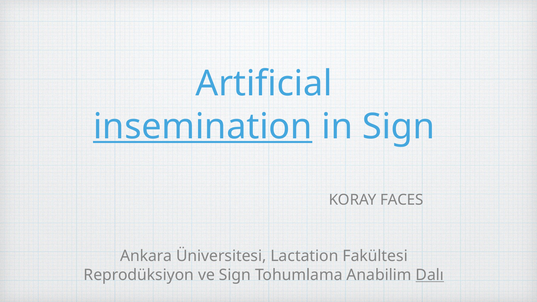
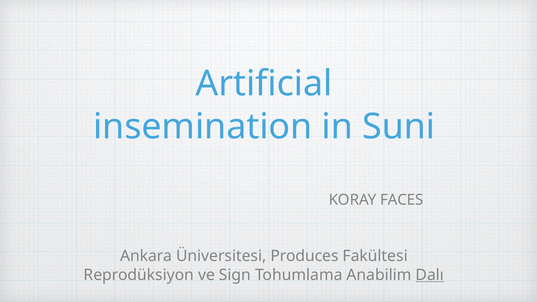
insemination underline: present -> none
in Sign: Sign -> Suni
Lactation: Lactation -> Produces
